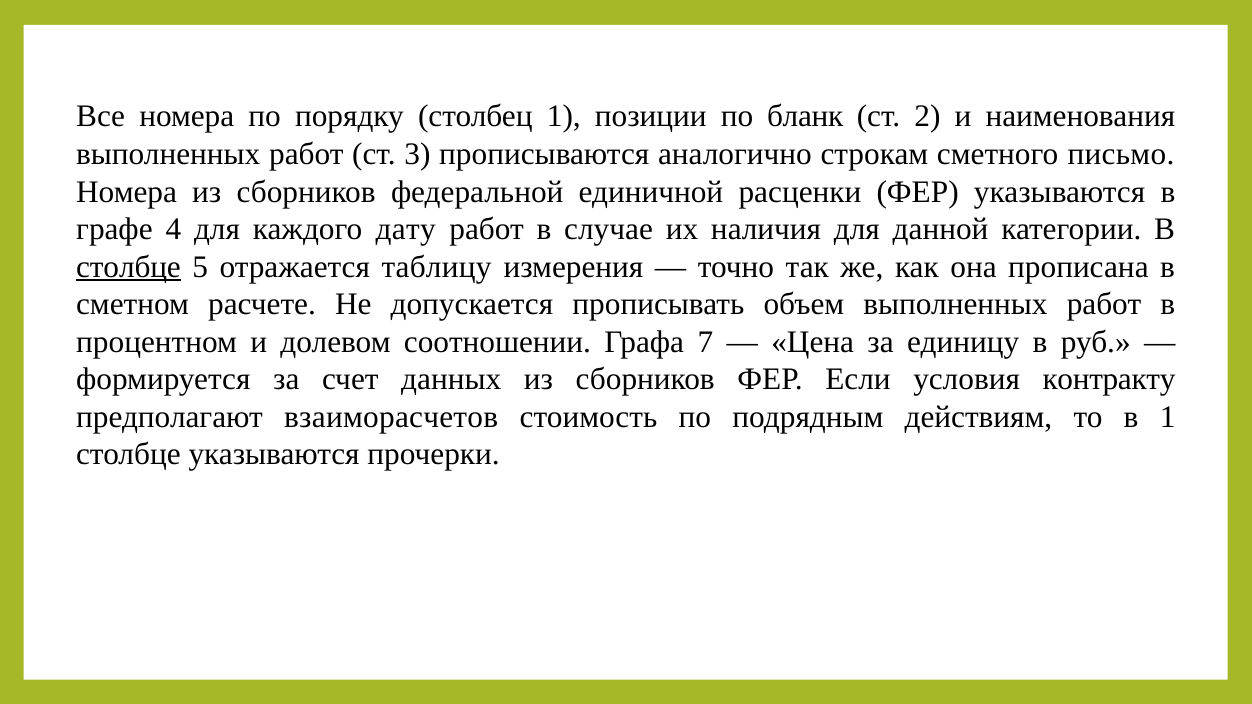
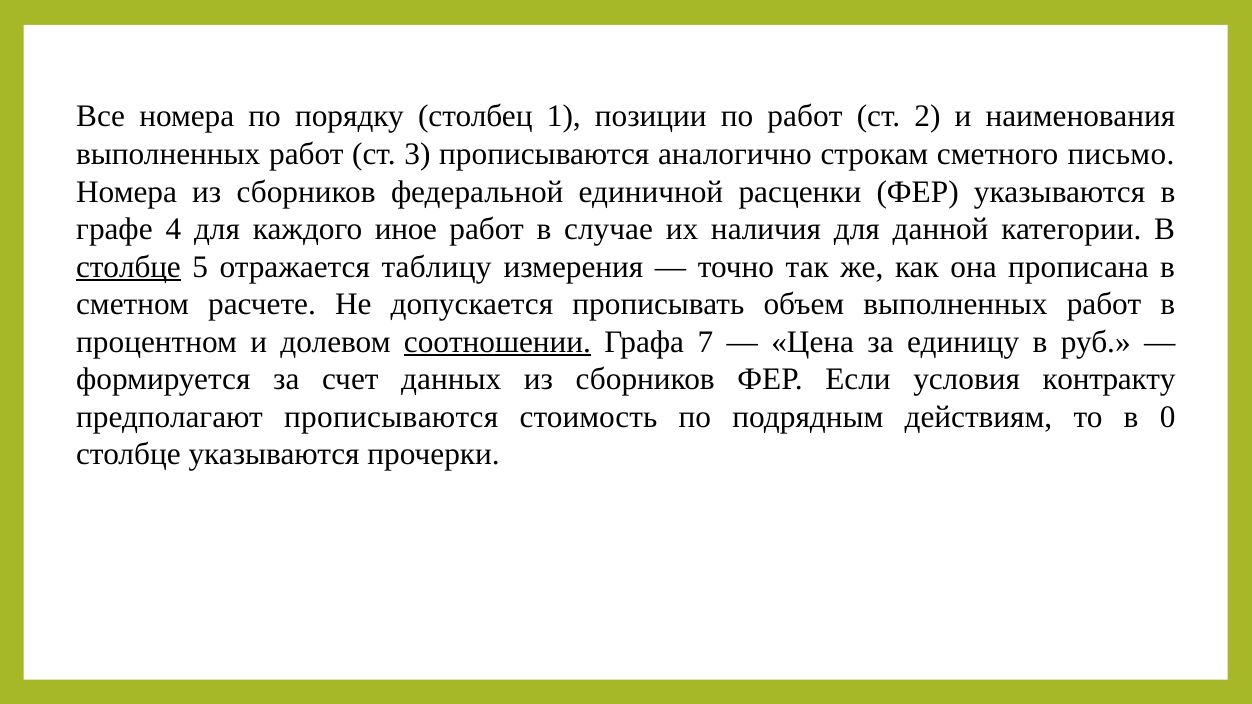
по бланк: бланк -> работ
дату: дату -> иное
соотношении underline: none -> present
предполагают взаиморасчетов: взаиморасчетов -> прописываются
в 1: 1 -> 0
